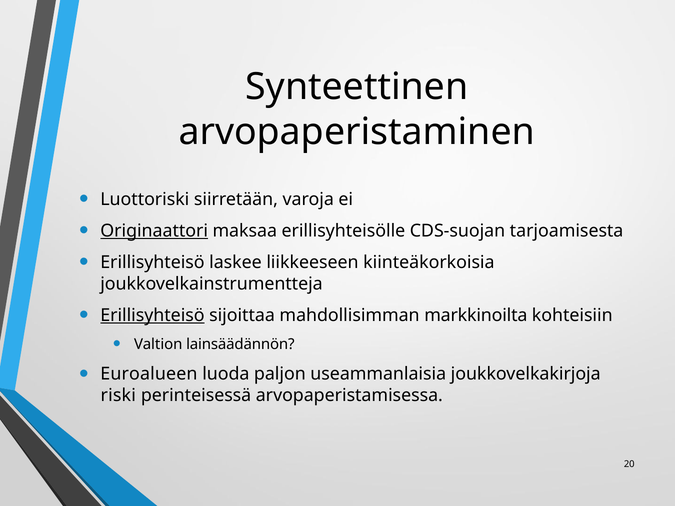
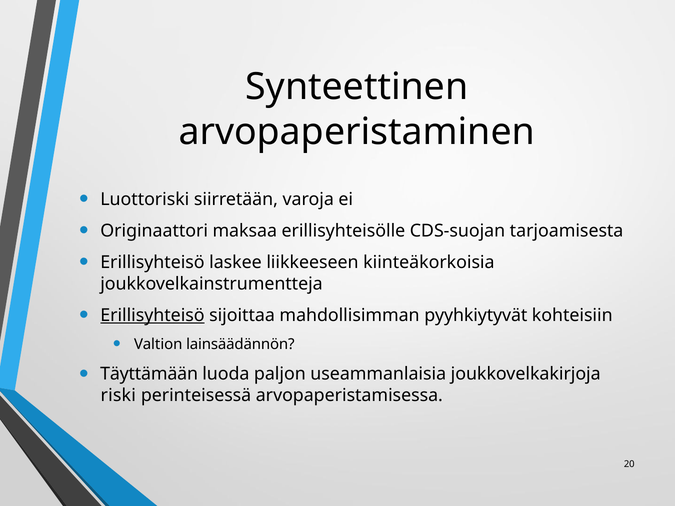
Originaattori underline: present -> none
markkinoilta: markkinoilta -> pyyhkiytyvät
Euroalueen: Euroalueen -> Täyttämään
